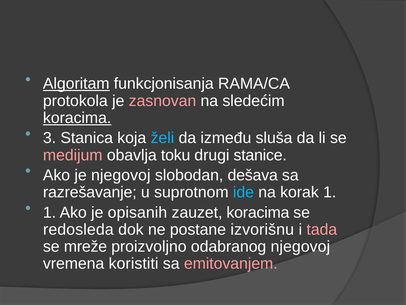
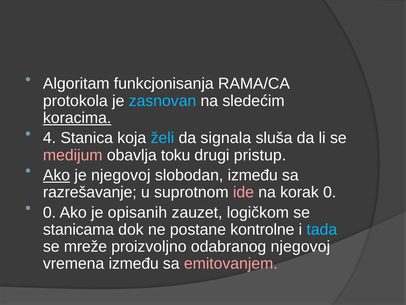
Algoritam underline: present -> none
zasnovan colour: pink -> light blue
3: 3 -> 4
između: između -> signala
stanice: stanice -> pristup
Ako at (57, 175) underline: none -> present
slobodan dešava: dešava -> između
ide colour: light blue -> pink
korak 1: 1 -> 0
1 at (50, 212): 1 -> 0
zauzet koracima: koracima -> logičkom
redosleda: redosleda -> stanicama
izvorišnu: izvorišnu -> kontrolne
tada colour: pink -> light blue
vremena koristiti: koristiti -> između
